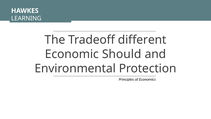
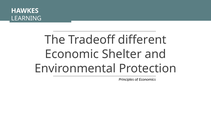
Should: Should -> Shelter
